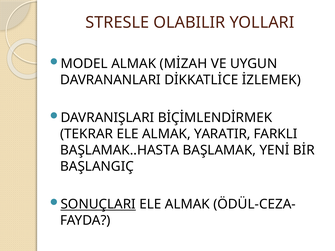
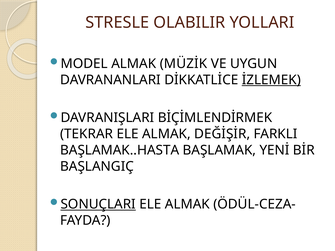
MİZAH: MİZAH -> MÜZİK
İZLEMEK underline: none -> present
YARATIR: YARATIR -> DEĞİŞİR
